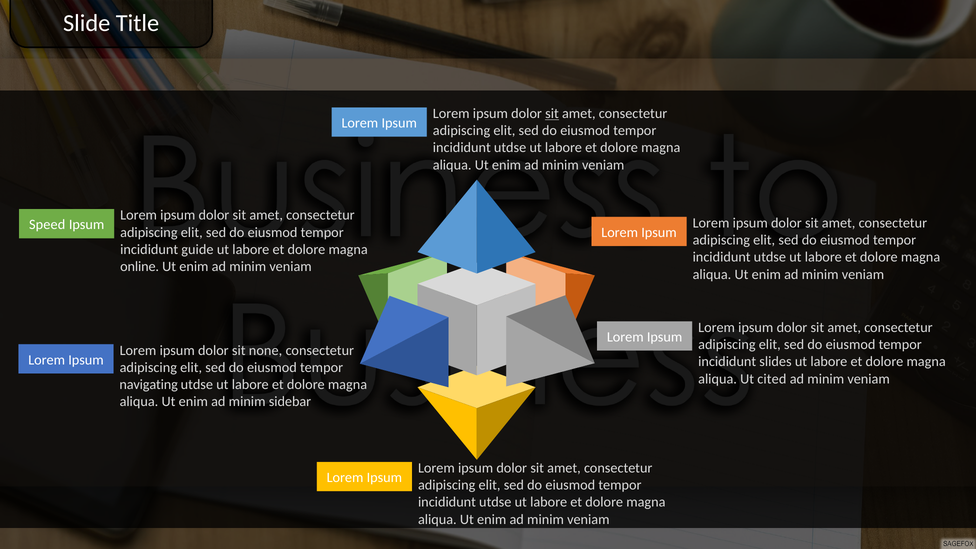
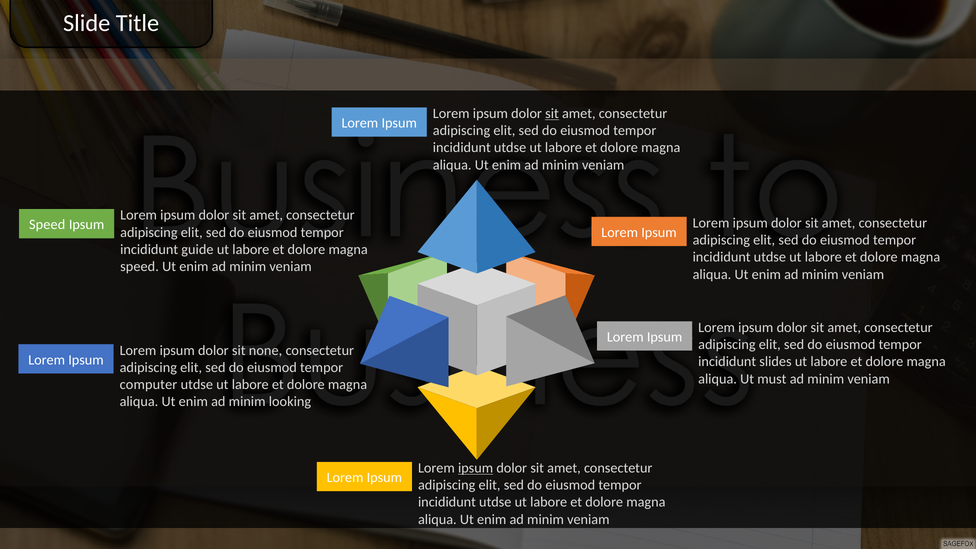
online at (140, 267): online -> speed
cited: cited -> must
navigating: navigating -> computer
sidebar: sidebar -> looking
ipsum at (476, 468) underline: none -> present
